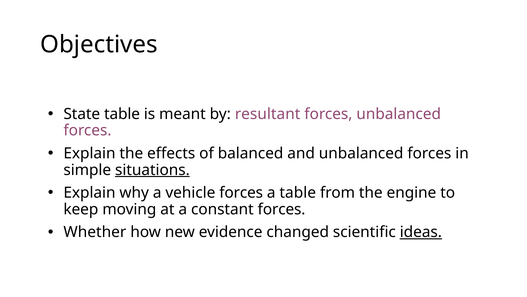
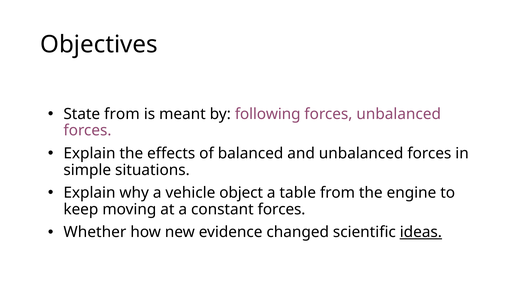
State table: table -> from
resultant: resultant -> following
situations underline: present -> none
vehicle forces: forces -> object
